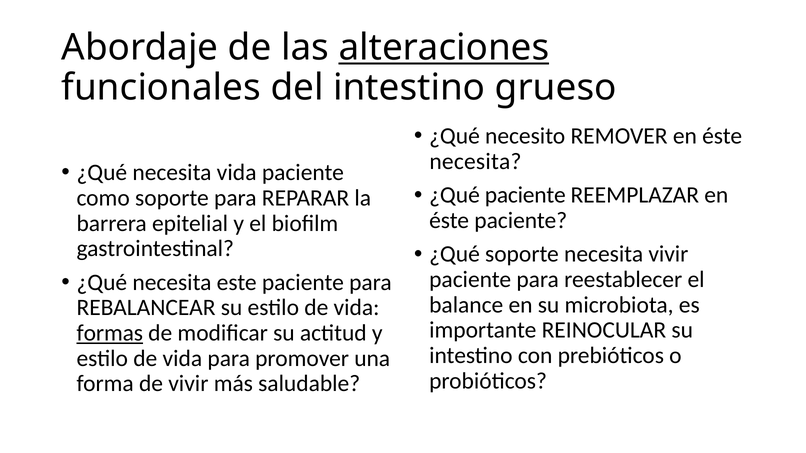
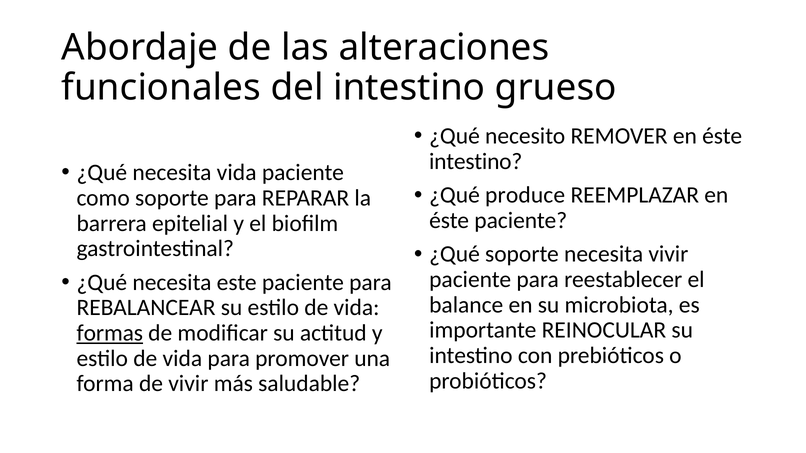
alteraciones underline: present -> none
necesita at (475, 162): necesita -> intestino
¿Qué paciente: paciente -> produce
